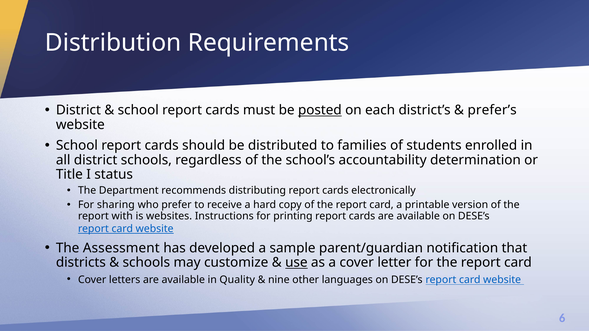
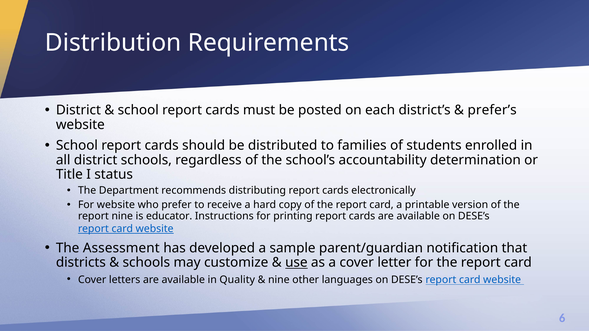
posted underline: present -> none
For sharing: sharing -> website
report with: with -> nine
websites: websites -> educator
